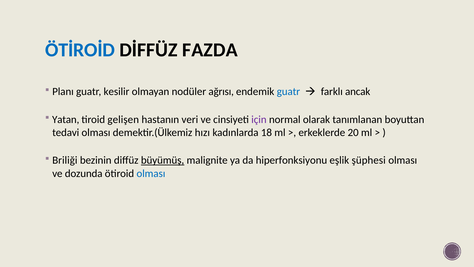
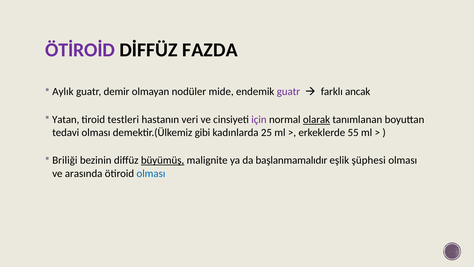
ÖTİROİD colour: blue -> purple
Planı: Planı -> Aylık
kesilir: kesilir -> demir
ağrısı: ağrısı -> mide
guatr at (288, 92) colour: blue -> purple
gelişen: gelişen -> testleri
olarak underline: none -> present
hızı: hızı -> gibi
18: 18 -> 25
20: 20 -> 55
hiperfonksiyonu: hiperfonksiyonu -> başlanmamalıdır
dozunda: dozunda -> arasında
